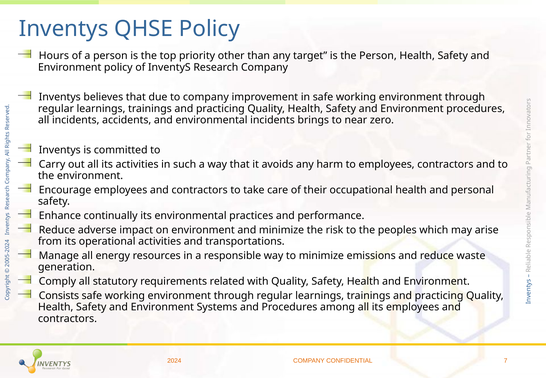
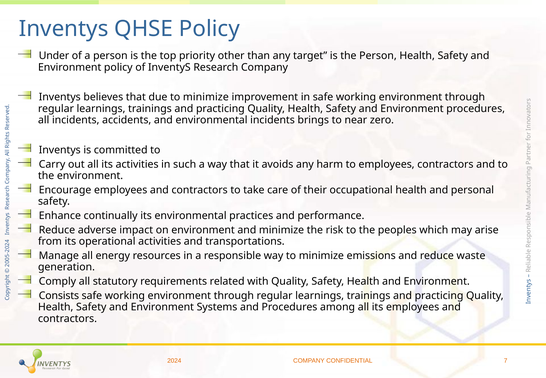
Hours: Hours -> Under
due to company: company -> minimize
